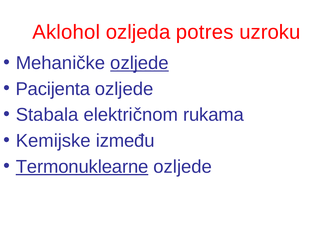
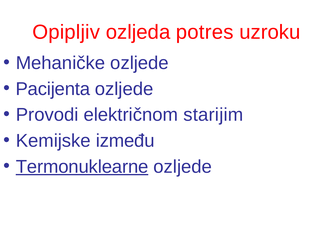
Aklohol: Aklohol -> Opipljiv
ozljede at (140, 63) underline: present -> none
Stabala: Stabala -> Provodi
rukama: rukama -> starijim
